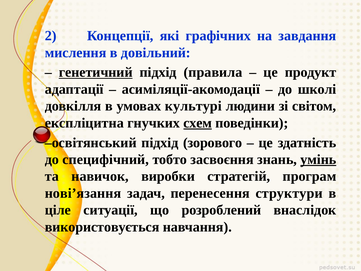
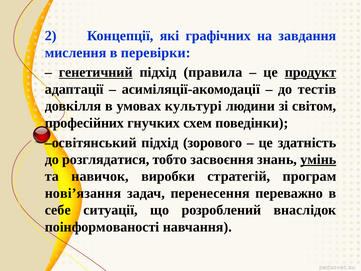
довільний: довільний -> перевірки
продукт underline: none -> present
школі: школі -> тестів
експліцитна: експліцитна -> професійних
схем underline: present -> none
специфічний: специфічний -> розглядатися
структури: структури -> переважно
ціле: ціле -> себе
використовується: використовується -> поінформованості
